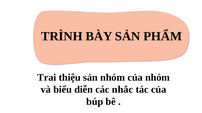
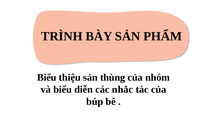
Trai at (47, 78): Trai -> Biểu
sản nhóm: nhóm -> thùng
